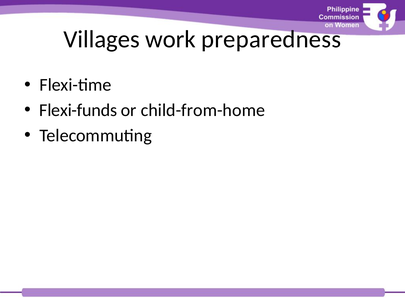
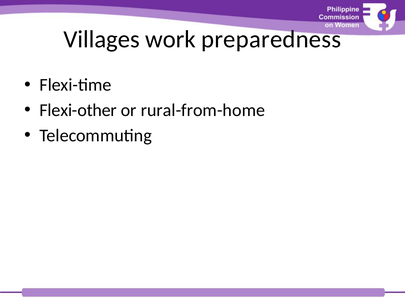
Flexi-funds: Flexi-funds -> Flexi-other
child-from-home: child-from-home -> rural-from-home
